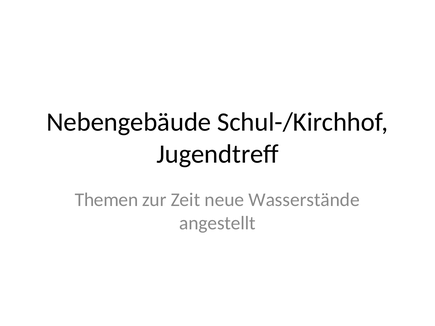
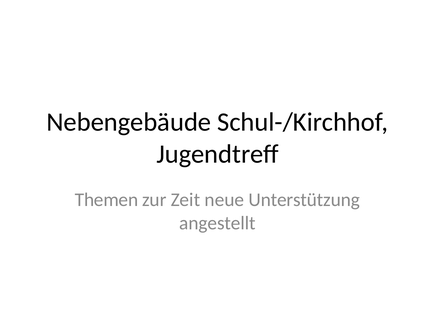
Wasserstände: Wasserstände -> Unterstützung
